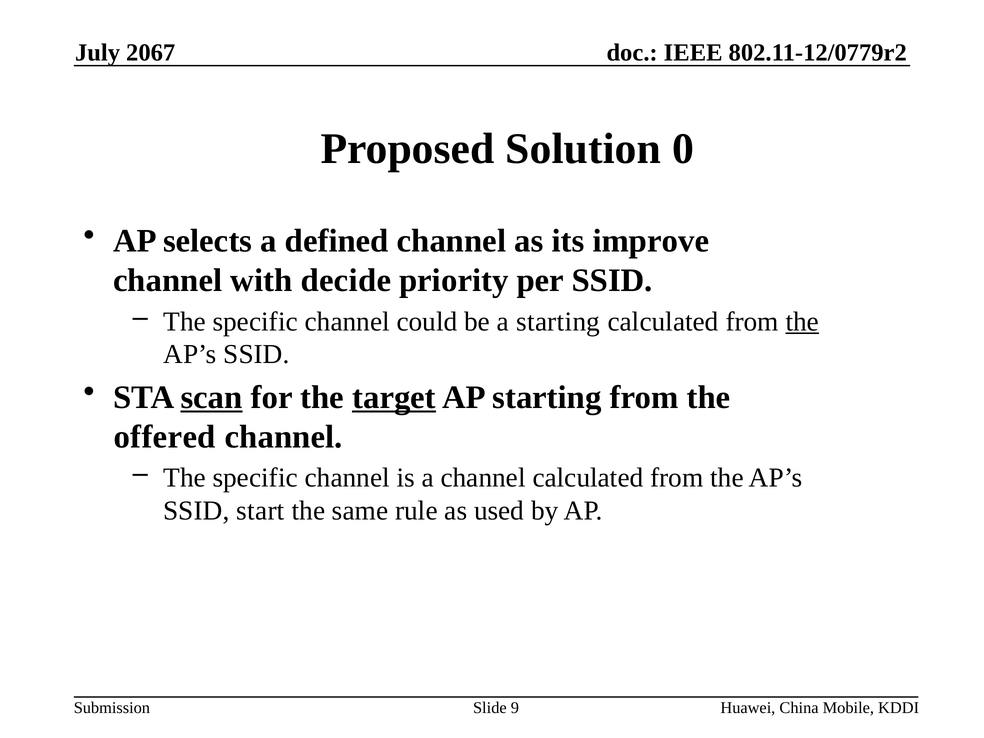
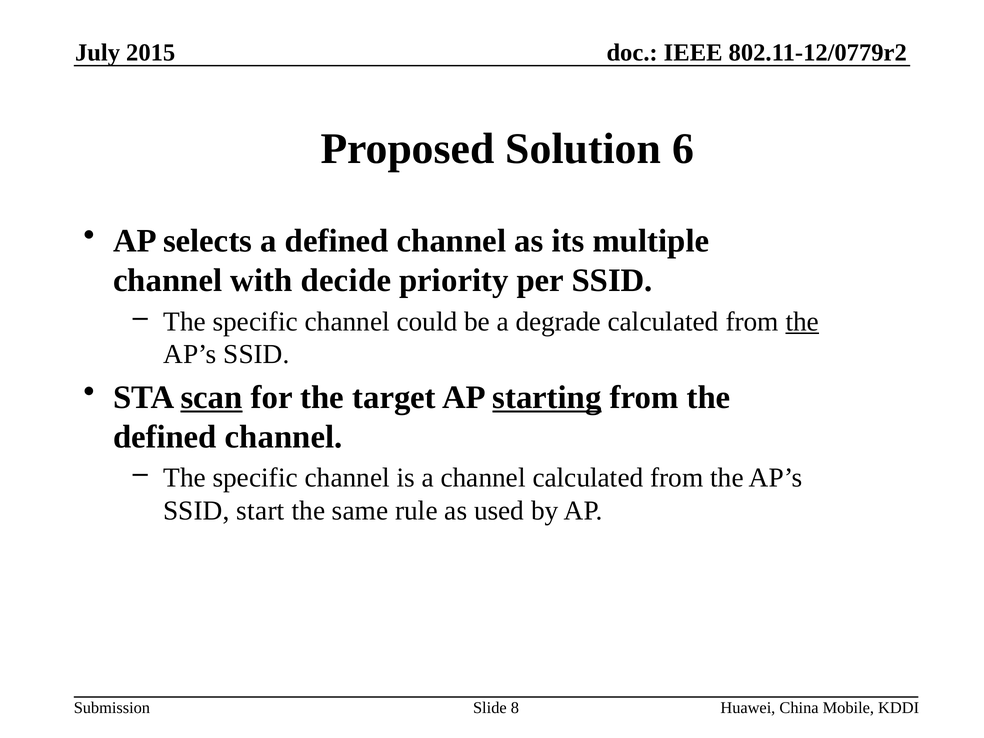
2067: 2067 -> 2015
0: 0 -> 6
improve: improve -> multiple
a starting: starting -> degrade
target underline: present -> none
starting at (547, 397) underline: none -> present
offered at (165, 437): offered -> defined
9: 9 -> 8
